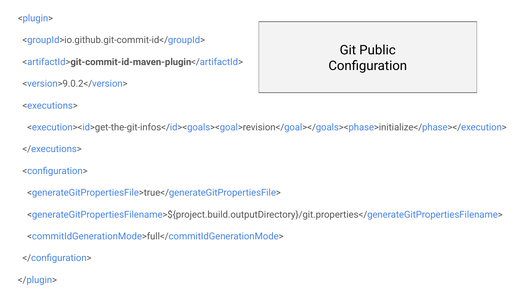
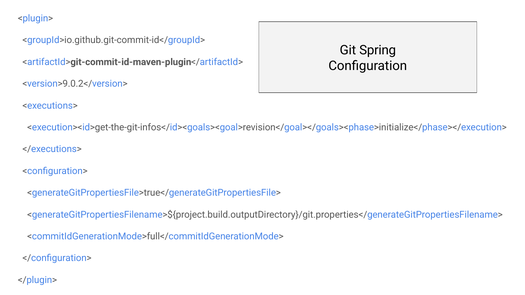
Public: Public -> Spring
